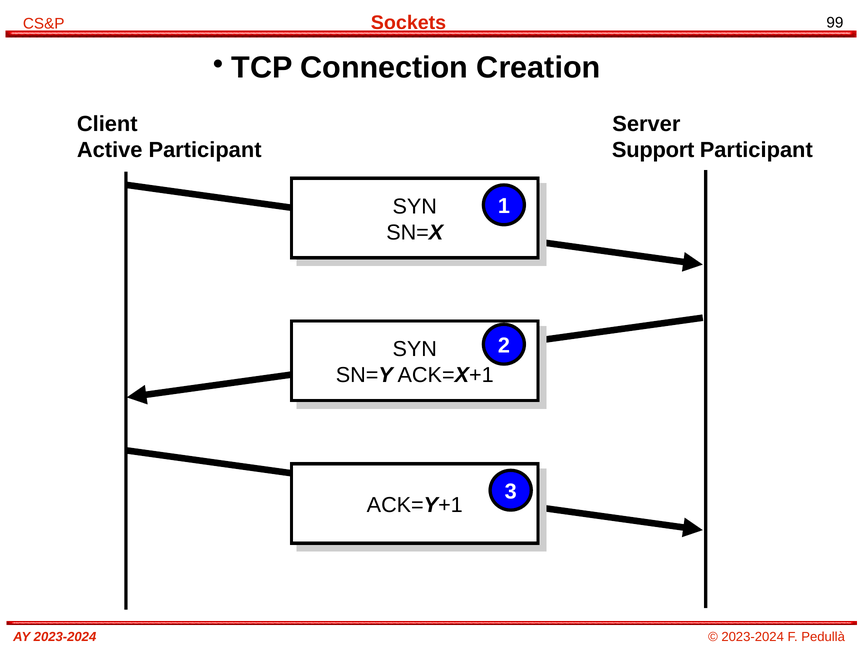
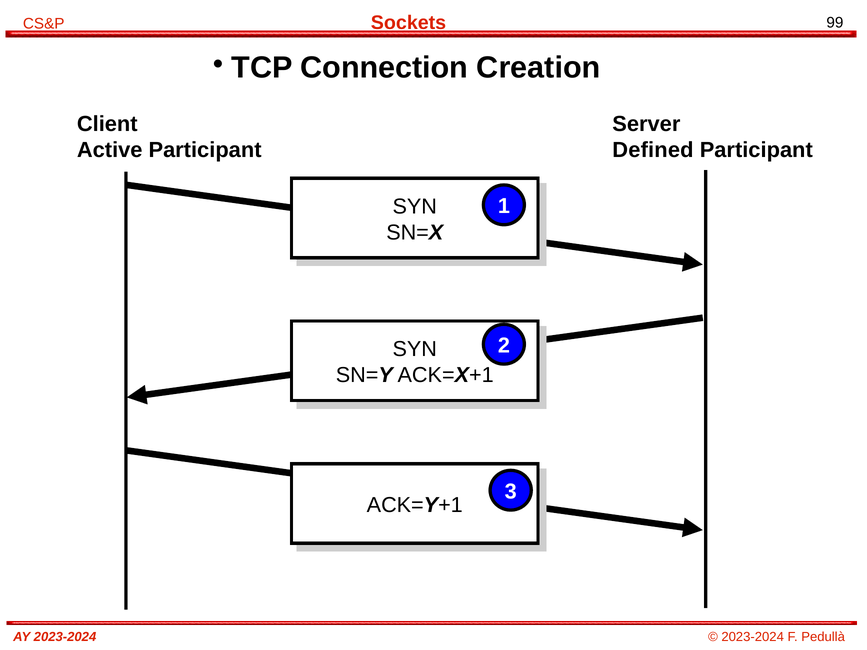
Support: Support -> Defined
